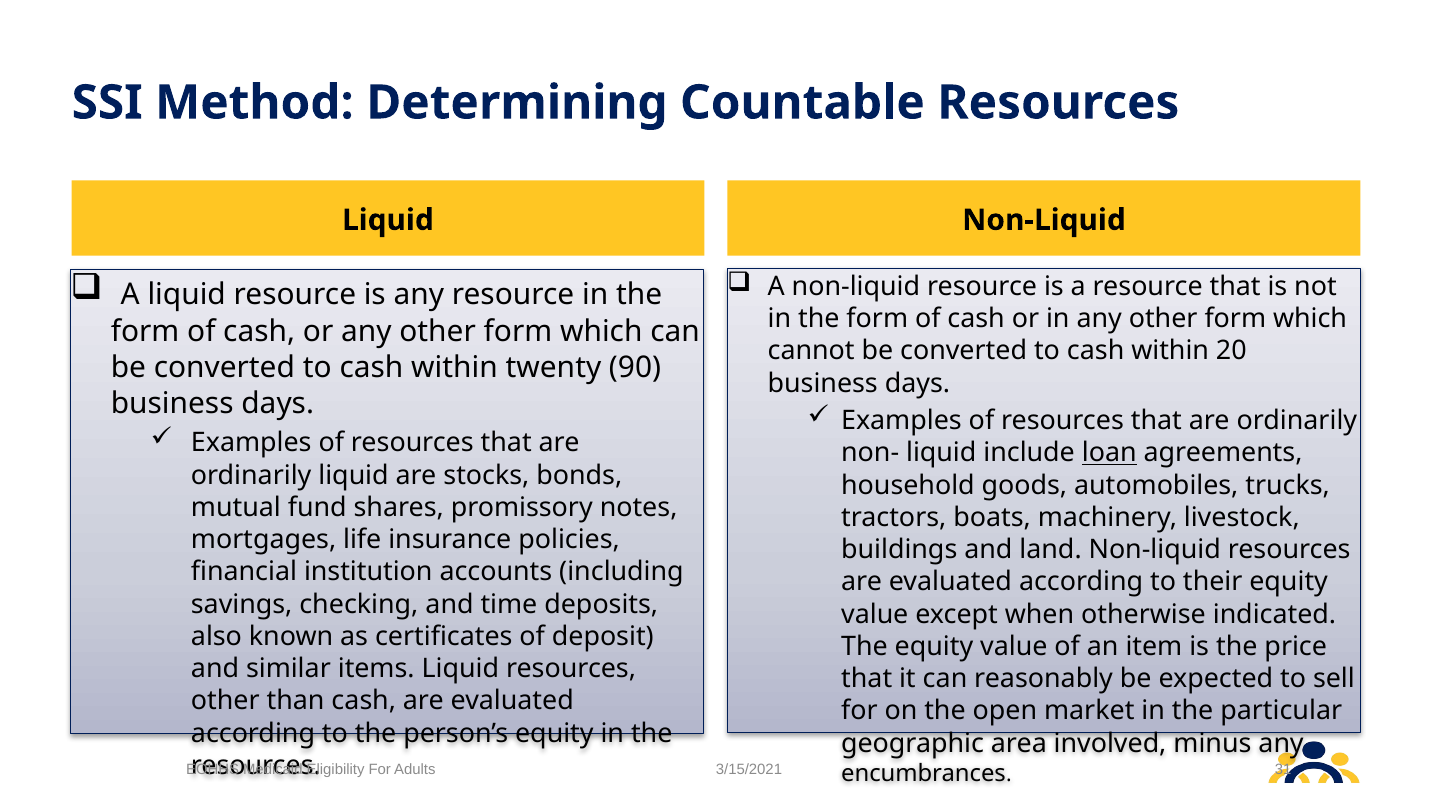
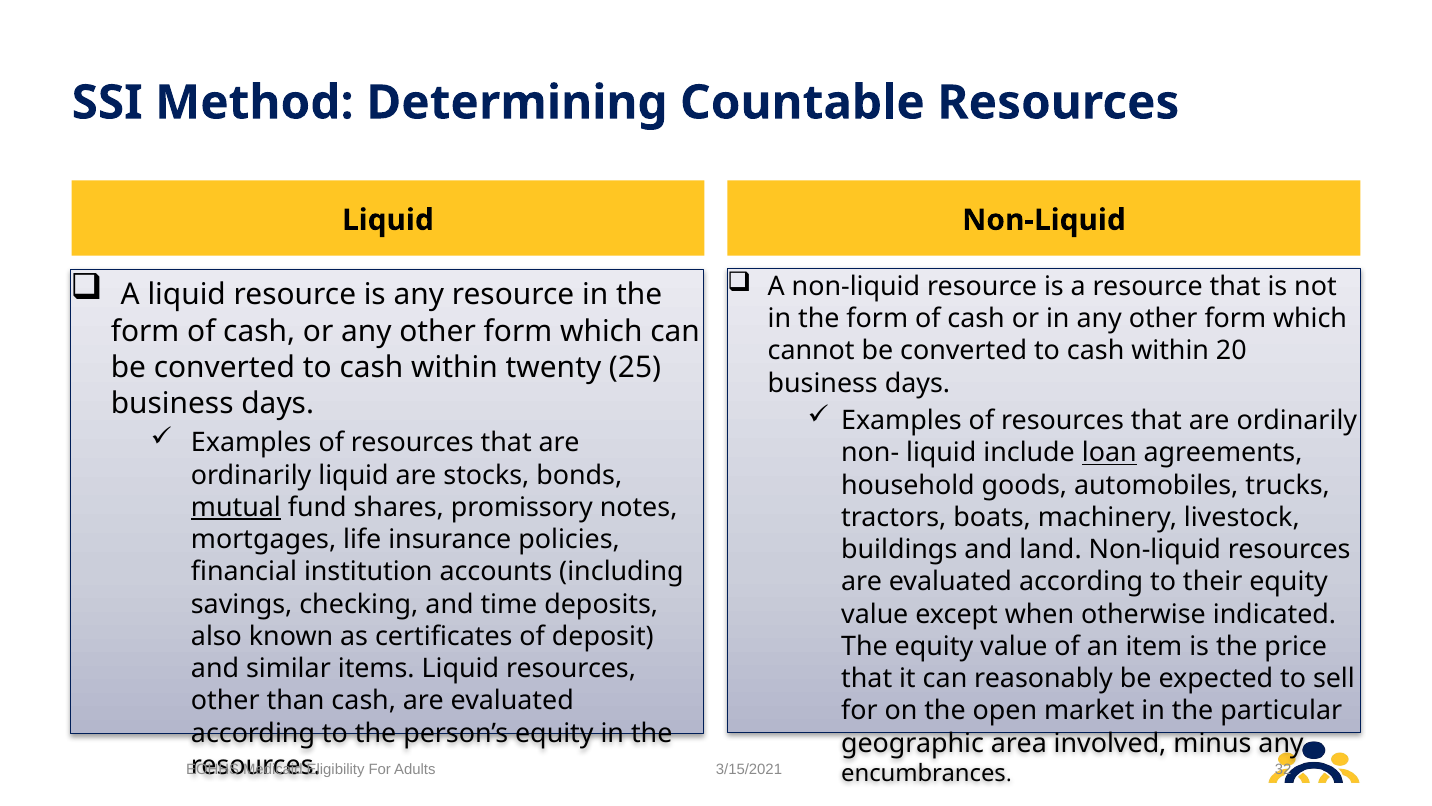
90: 90 -> 25
mutual underline: none -> present
31: 31 -> 32
